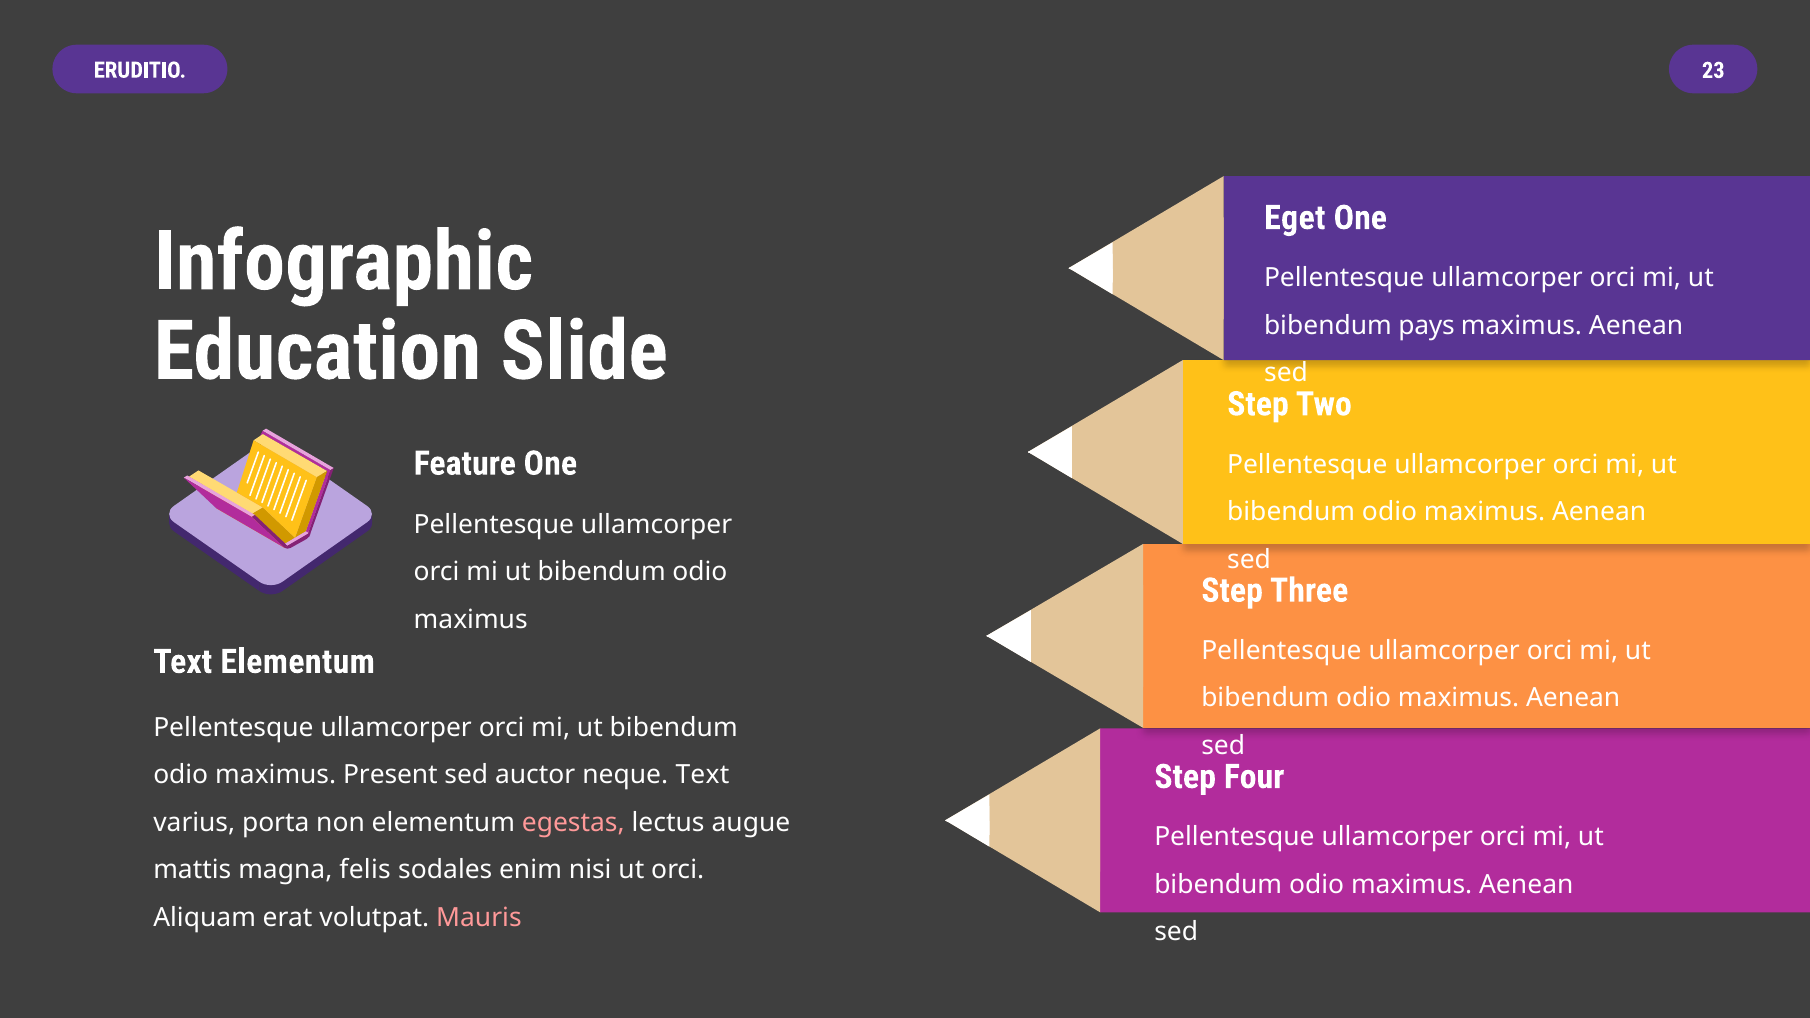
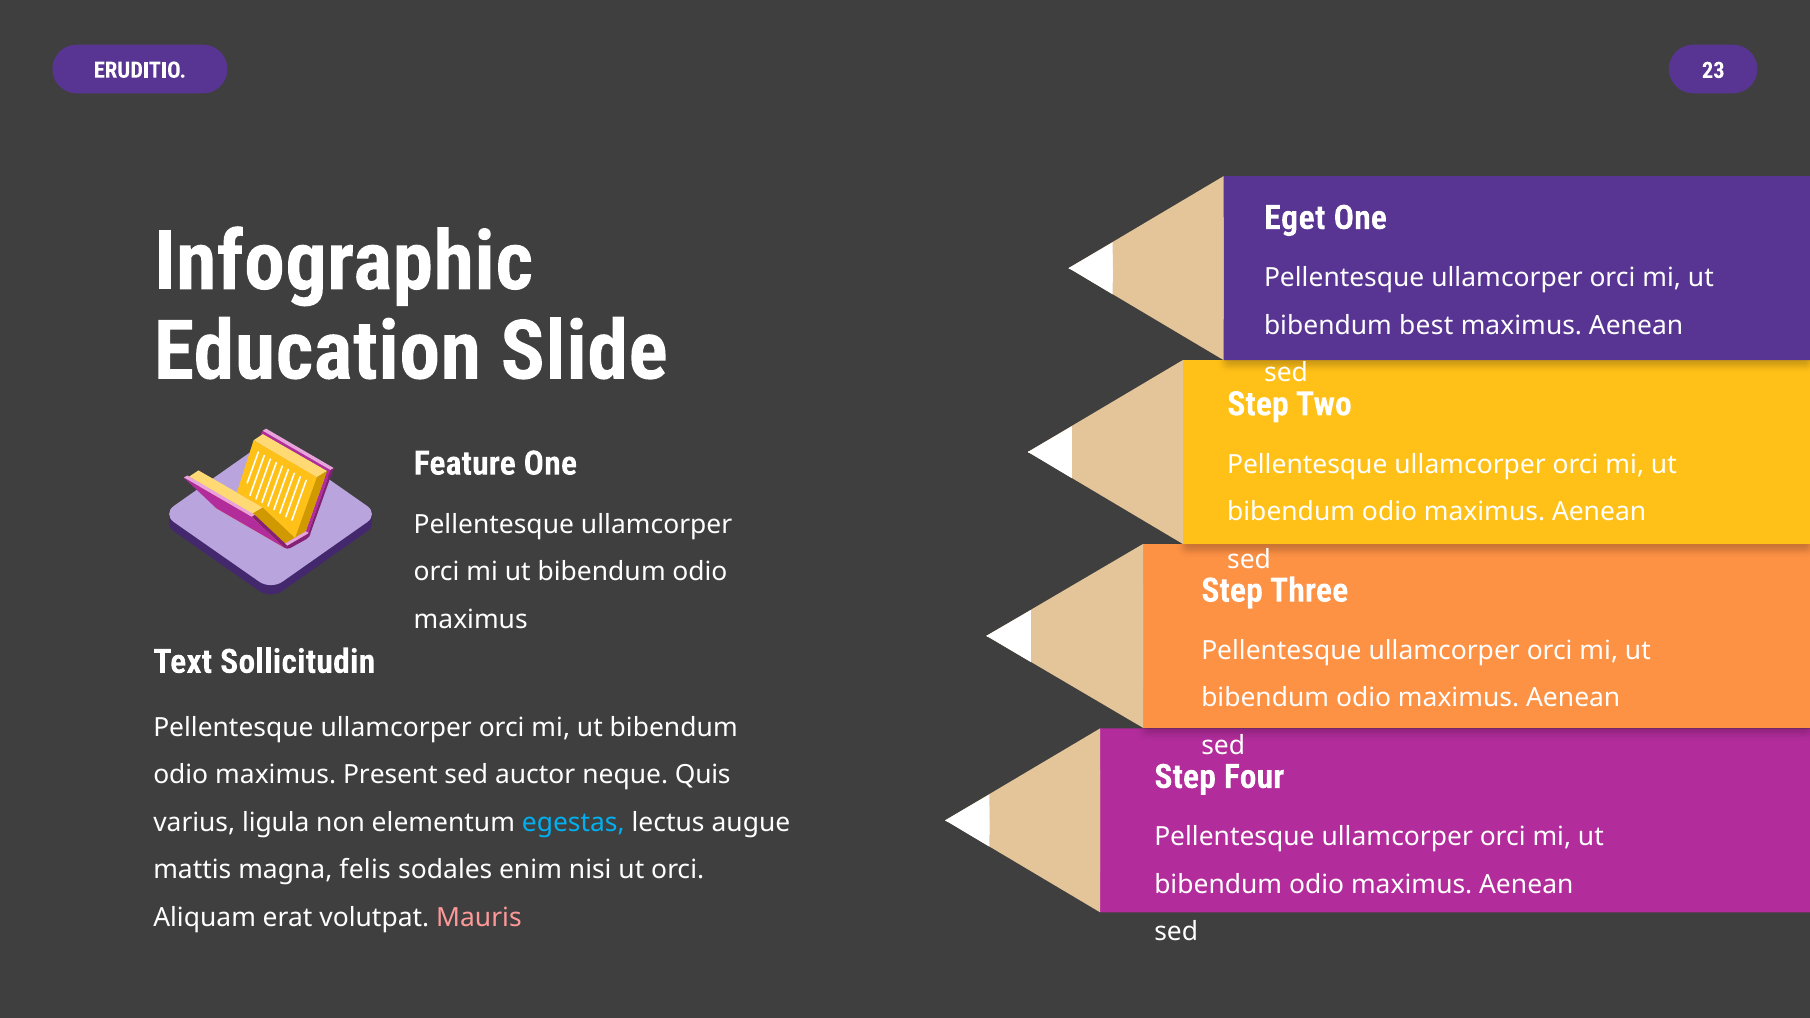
pays: pays -> best
Text Elementum: Elementum -> Sollicitudin
neque Text: Text -> Quis
porta: porta -> ligula
egestas colour: pink -> light blue
